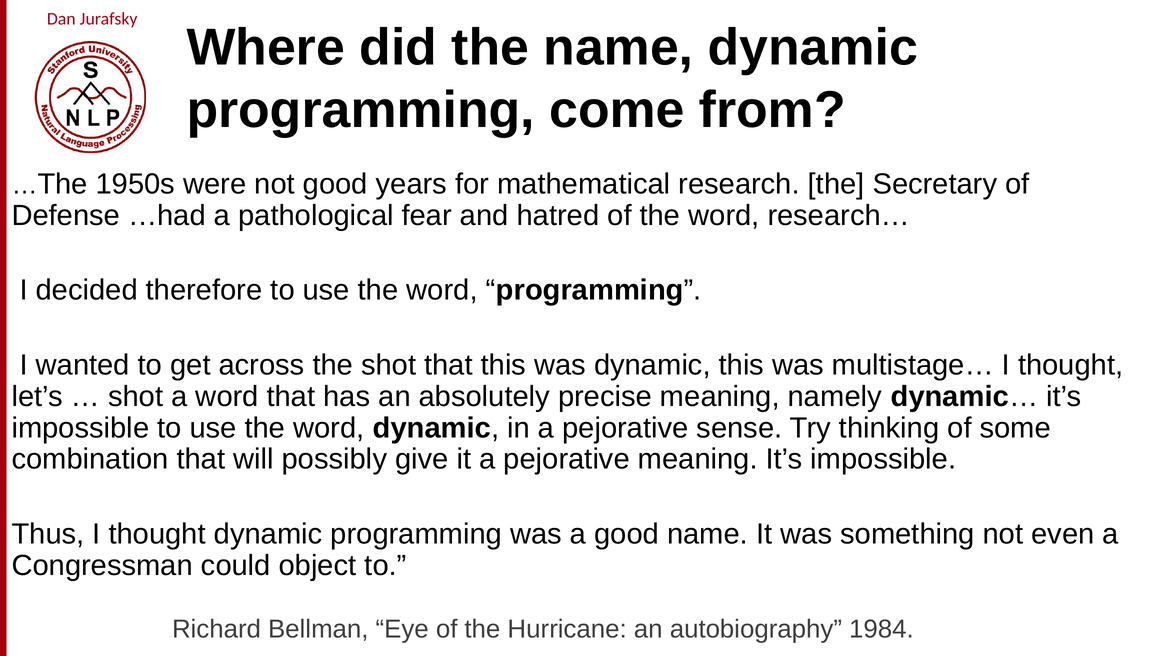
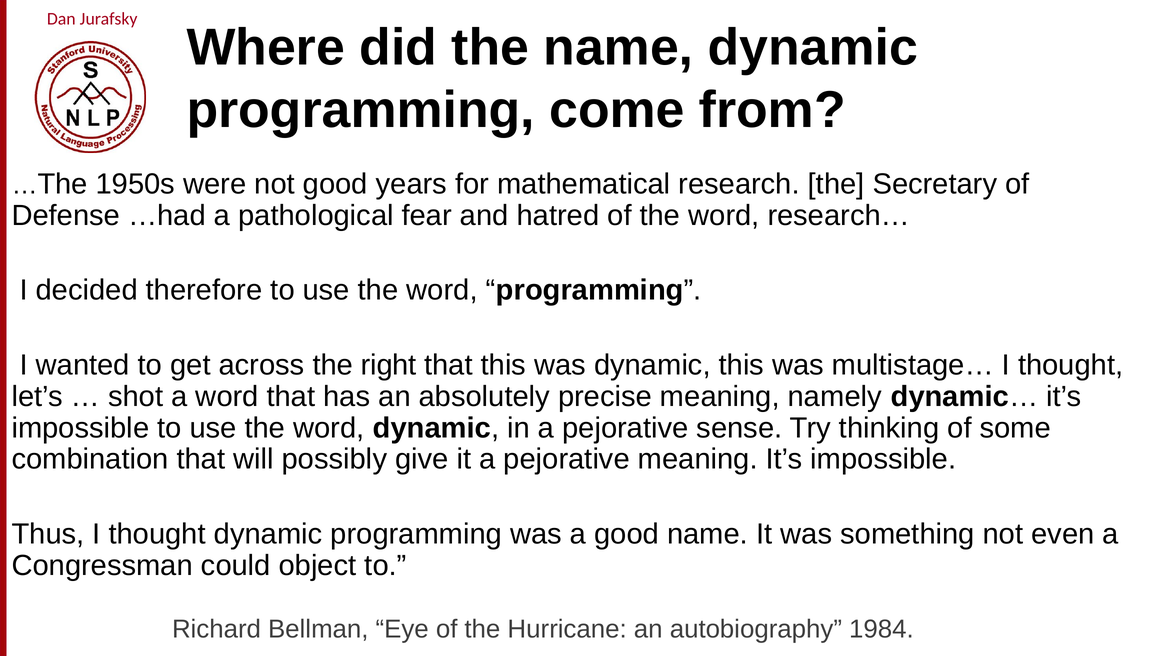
the shot: shot -> right
